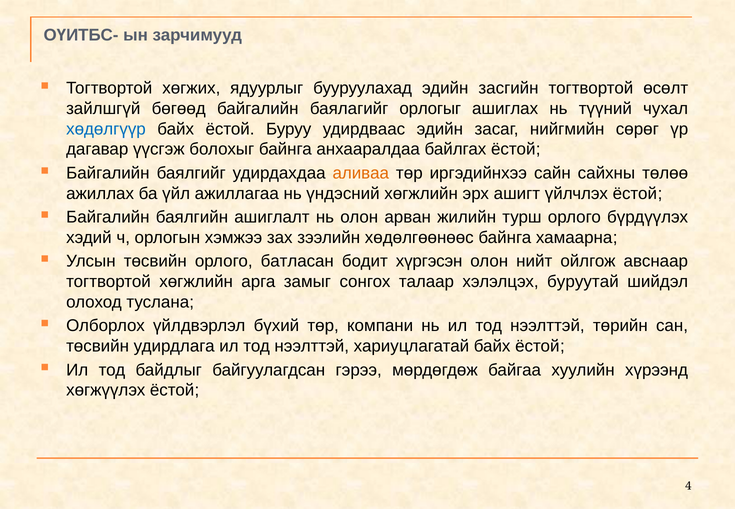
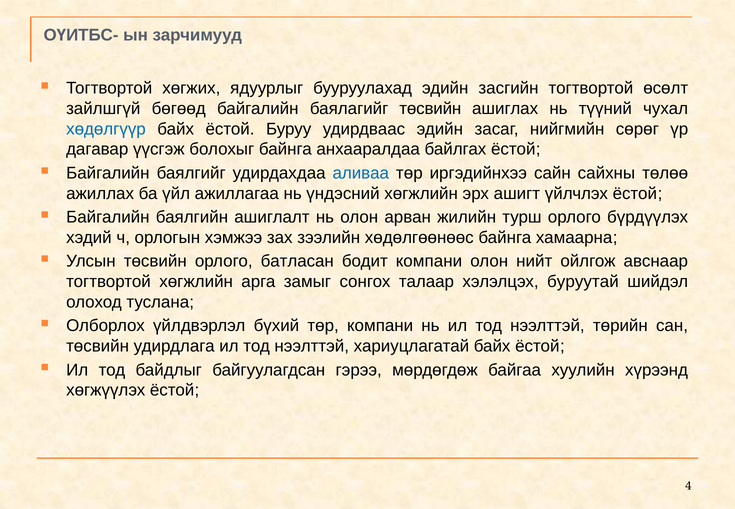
баялагийг орлогыг: орлогыг -> төсвийн
аливаа colour: orange -> blue
бодит хүргэсэн: хүргэсэн -> компани
